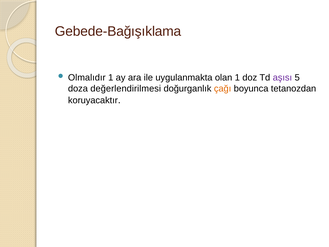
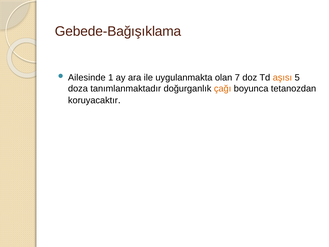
Olmalıdır: Olmalıdır -> Ailesinde
olan 1: 1 -> 7
aşısı colour: purple -> orange
değerlendirilmesi: değerlendirilmesi -> tanımlanmaktadır
